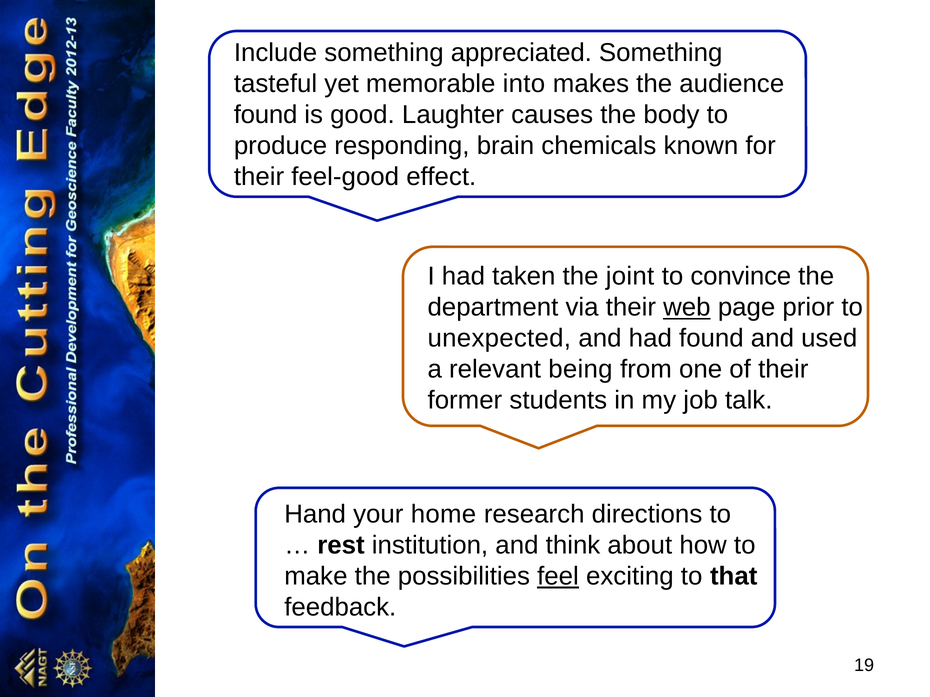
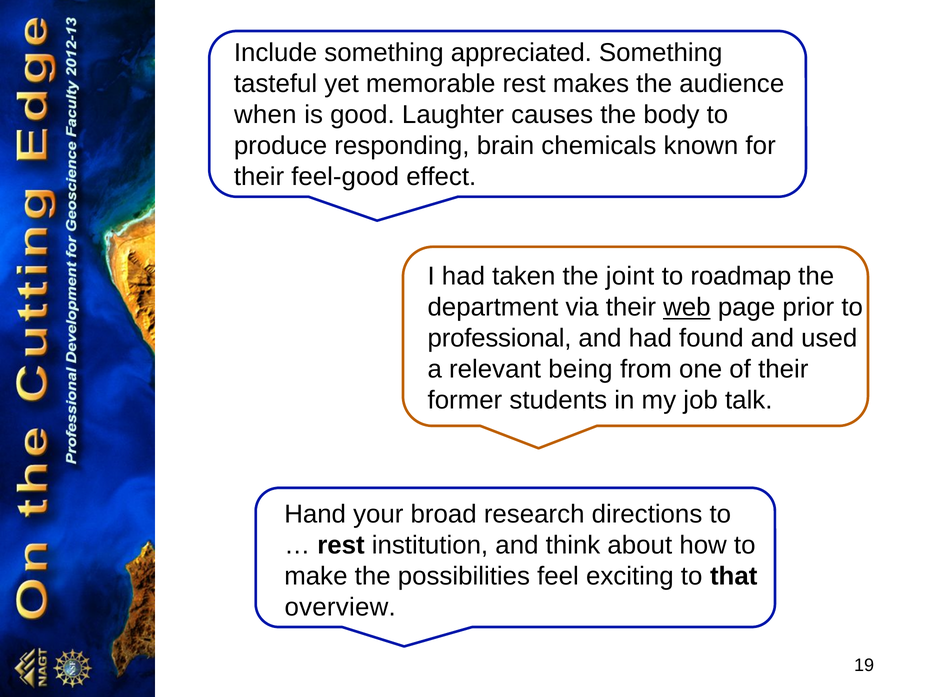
memorable into: into -> rest
found at (266, 115): found -> when
convince: convince -> roadmap
unexpected: unexpected -> professional
home: home -> broad
feel underline: present -> none
feedback: feedback -> overview
